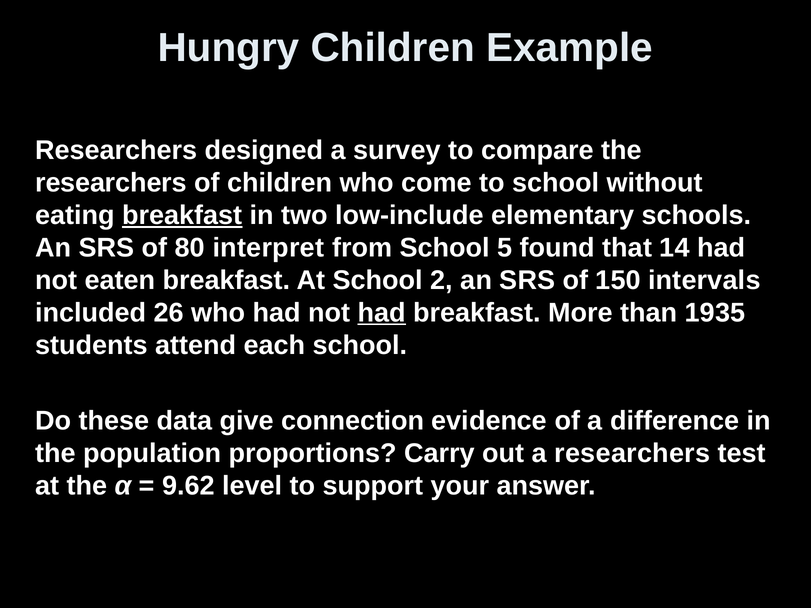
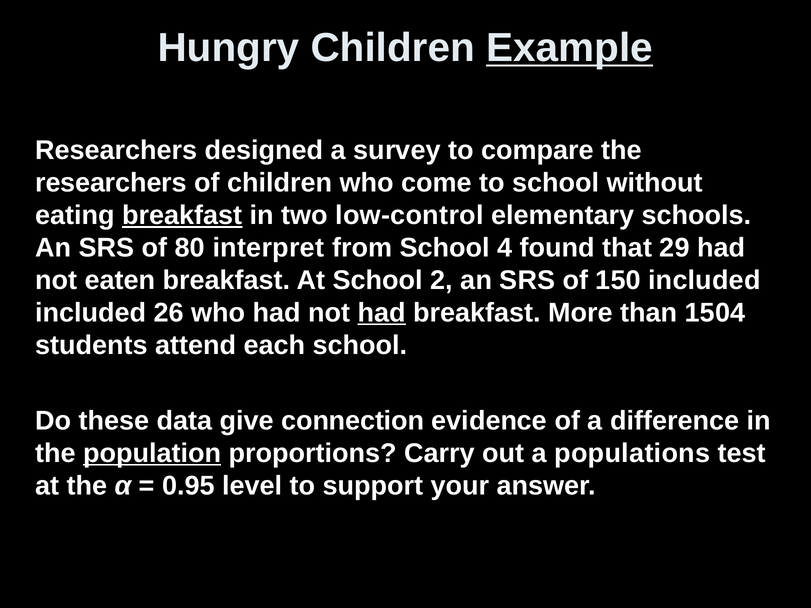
Example underline: none -> present
low-include: low-include -> low-control
5: 5 -> 4
14: 14 -> 29
150 intervals: intervals -> included
1935: 1935 -> 1504
population underline: none -> present
a researchers: researchers -> populations
9.62: 9.62 -> 0.95
